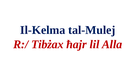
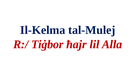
Tibżax: Tibżax -> Tiġbor
